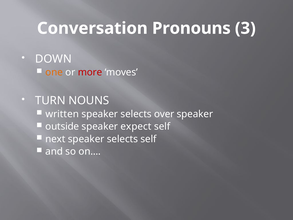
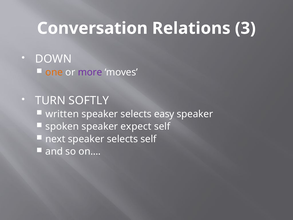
Pronouns: Pronouns -> Relations
more colour: red -> purple
NOUNS: NOUNS -> SOFTLY
over: over -> easy
outside: outside -> spoken
